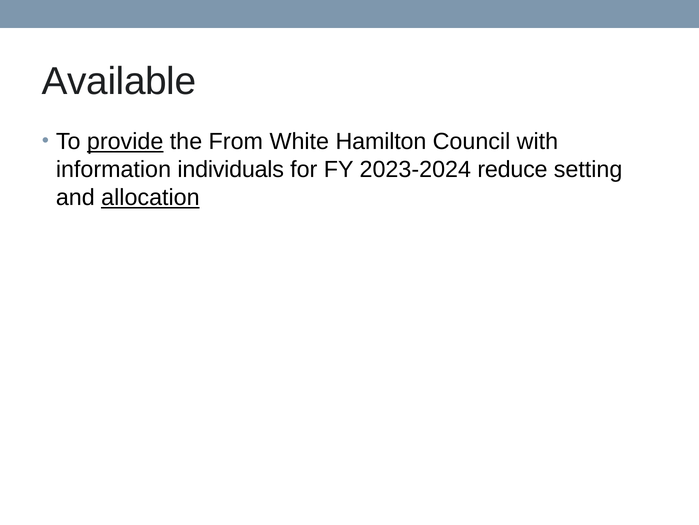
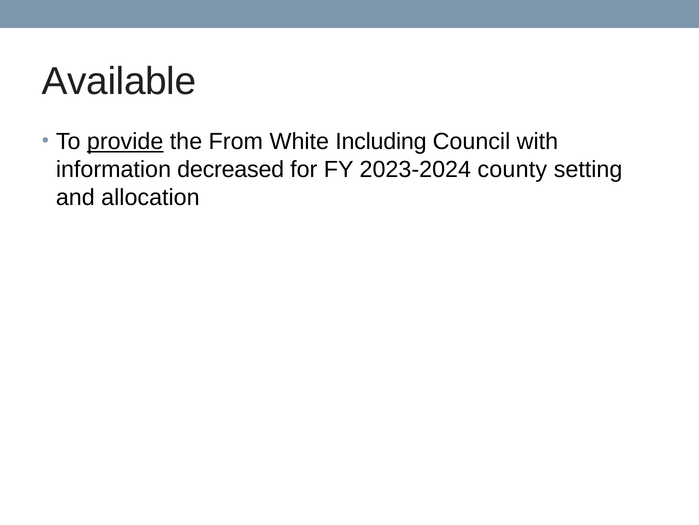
Hamilton: Hamilton -> Including
individuals: individuals -> decreased
reduce: reduce -> county
allocation underline: present -> none
